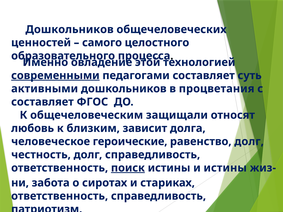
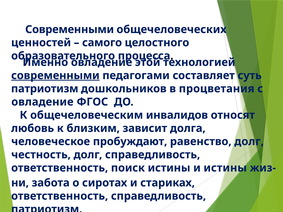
Дошкольников at (70, 29): Дошкольников -> Современными
активными at (45, 89): активными -> патриотизм
составляет at (42, 102): составляет -> овладение
защищали: защищали -> инвалидов
героические: героические -> пробуждают
поиск underline: present -> none
